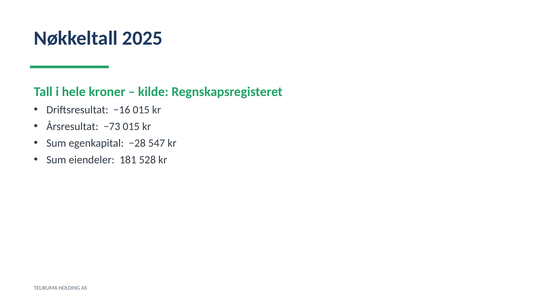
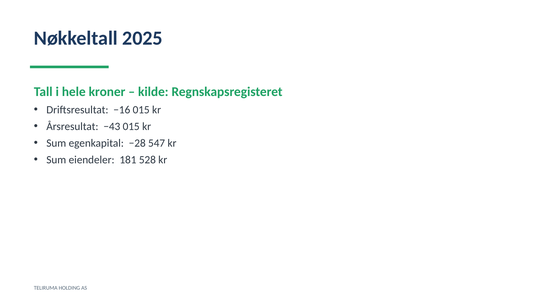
−73: −73 -> −43
